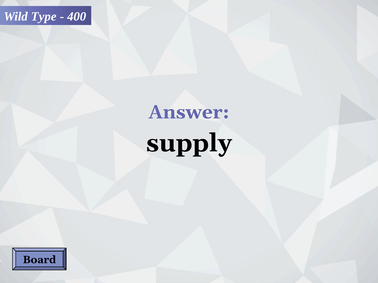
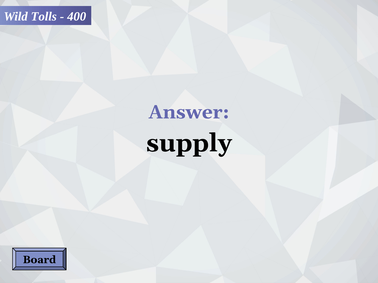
Type: Type -> Tolls
